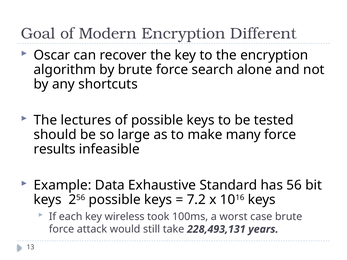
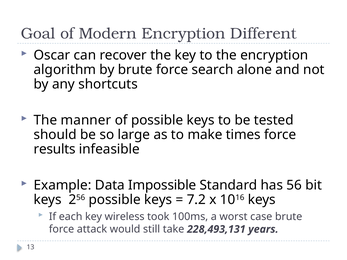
lectures: lectures -> manner
many: many -> times
Exhaustive: Exhaustive -> Impossible
